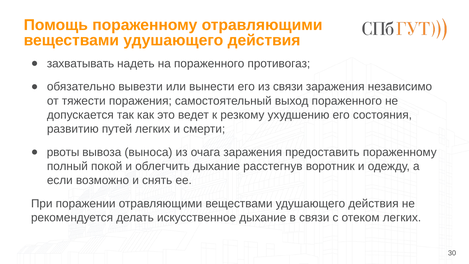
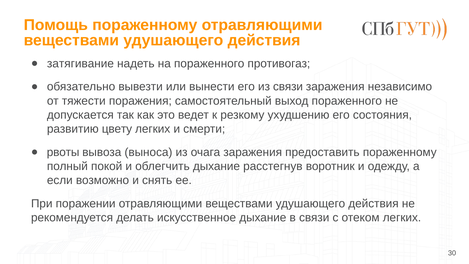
захватывать: захватывать -> затягивание
путей: путей -> цвету
